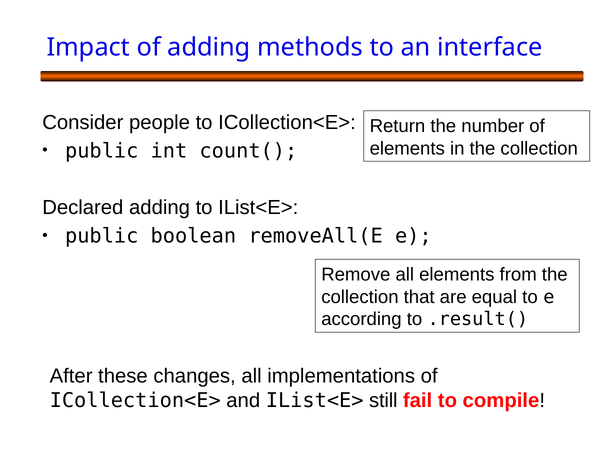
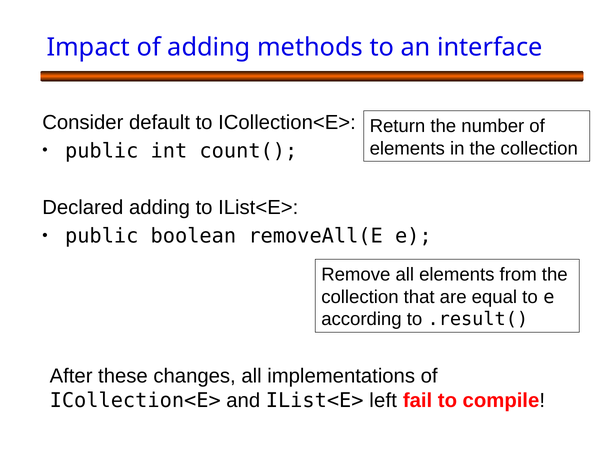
people: people -> default
still: still -> left
